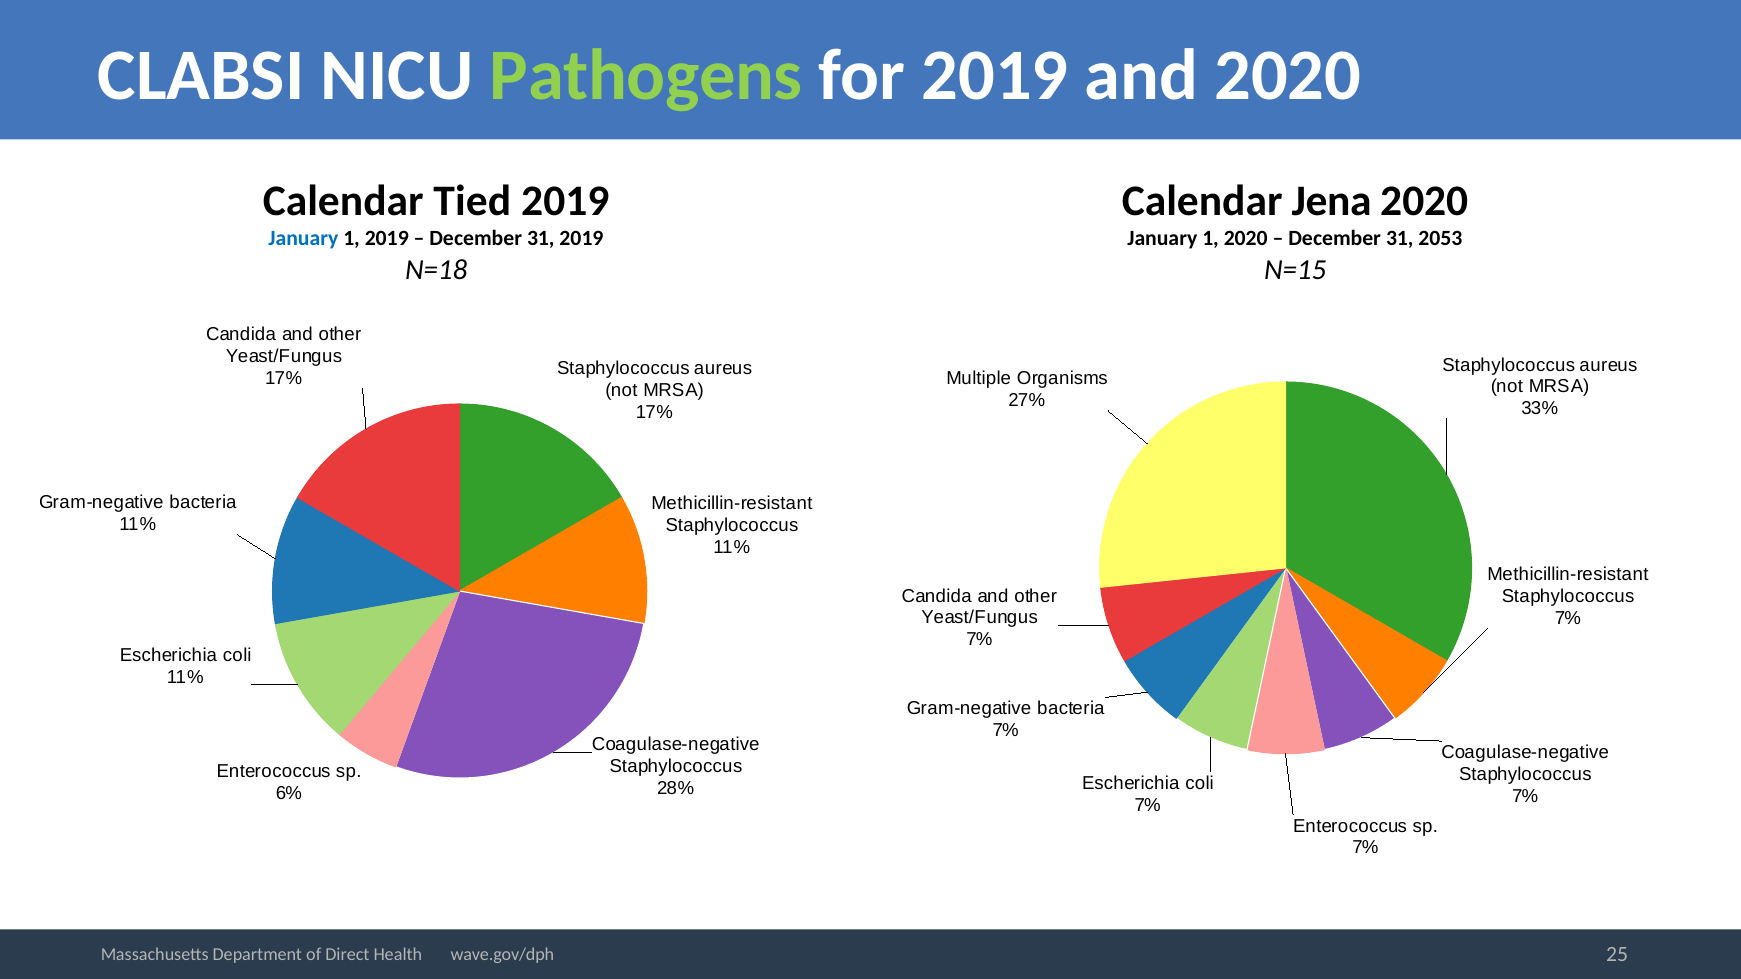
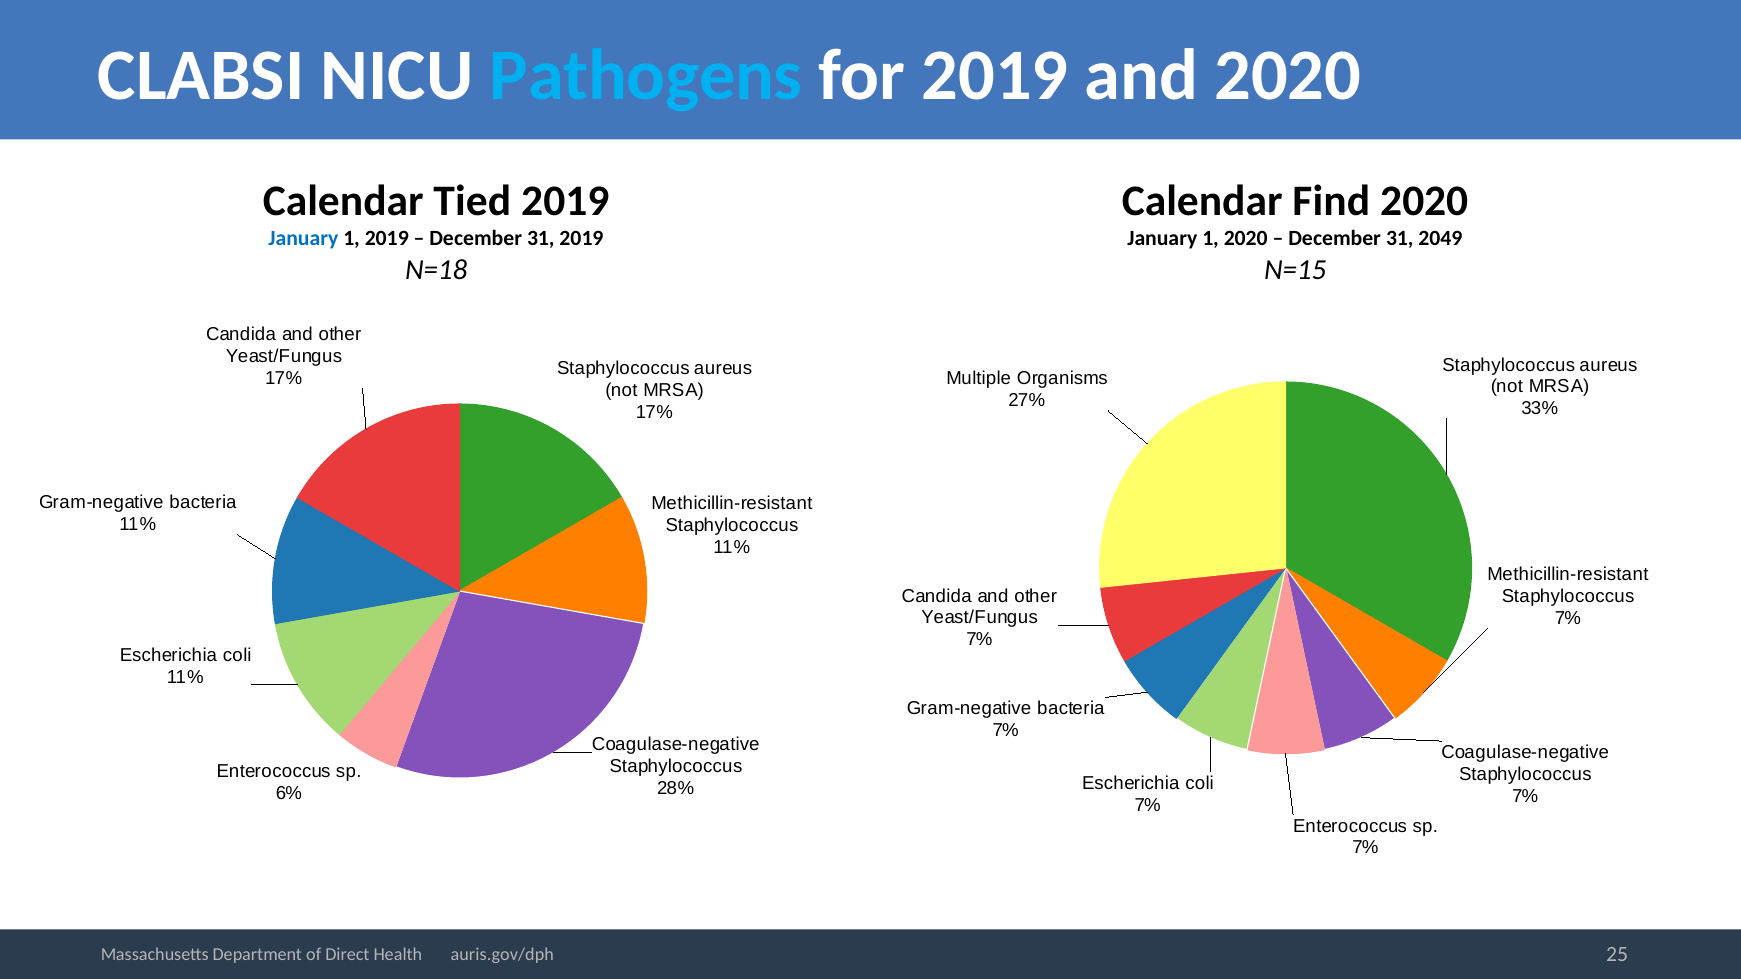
Pathogens colour: light green -> light blue
Jena: Jena -> Find
2053: 2053 -> 2049
wave.gov/dph: wave.gov/dph -> auris.gov/dph
